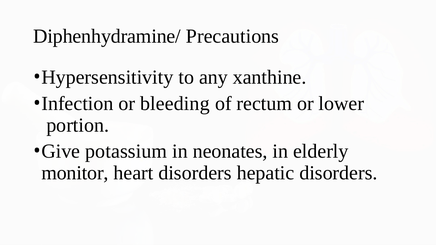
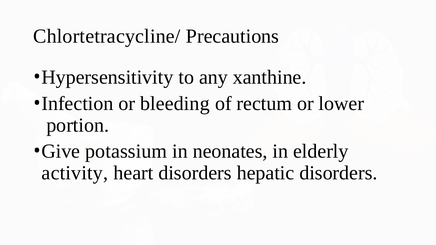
Diphenhydramine/: Diphenhydramine/ -> Chlortetracycline/
monitor: monitor -> activity
